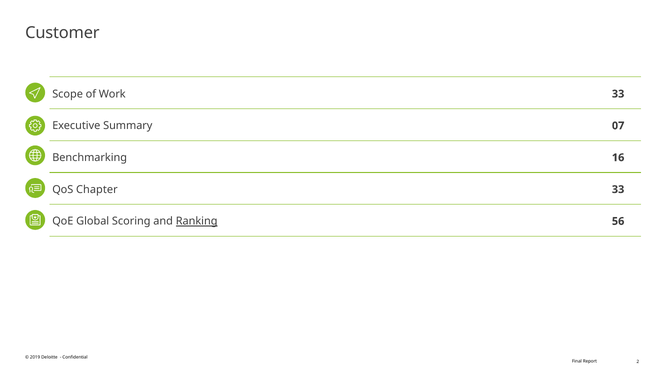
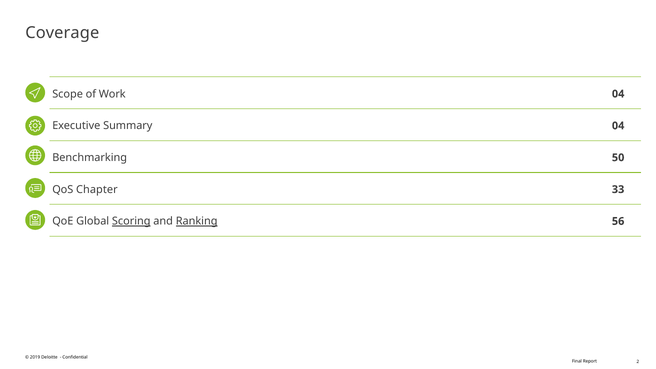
Customer: Customer -> Coverage
Work 33: 33 -> 04
Summary 07: 07 -> 04
16: 16 -> 50
Scoring underline: none -> present
